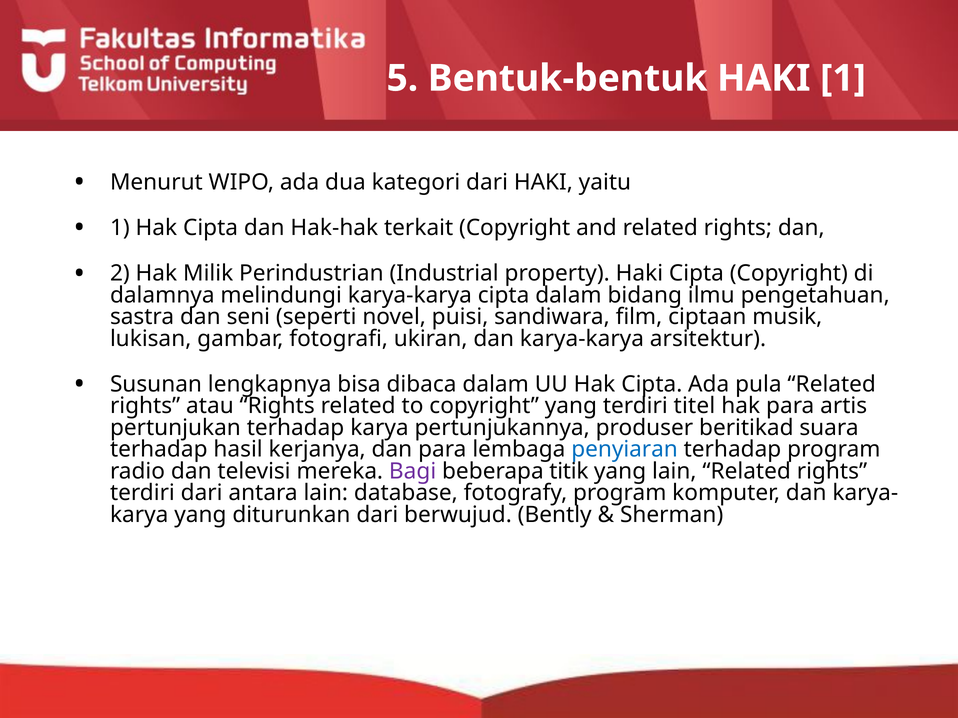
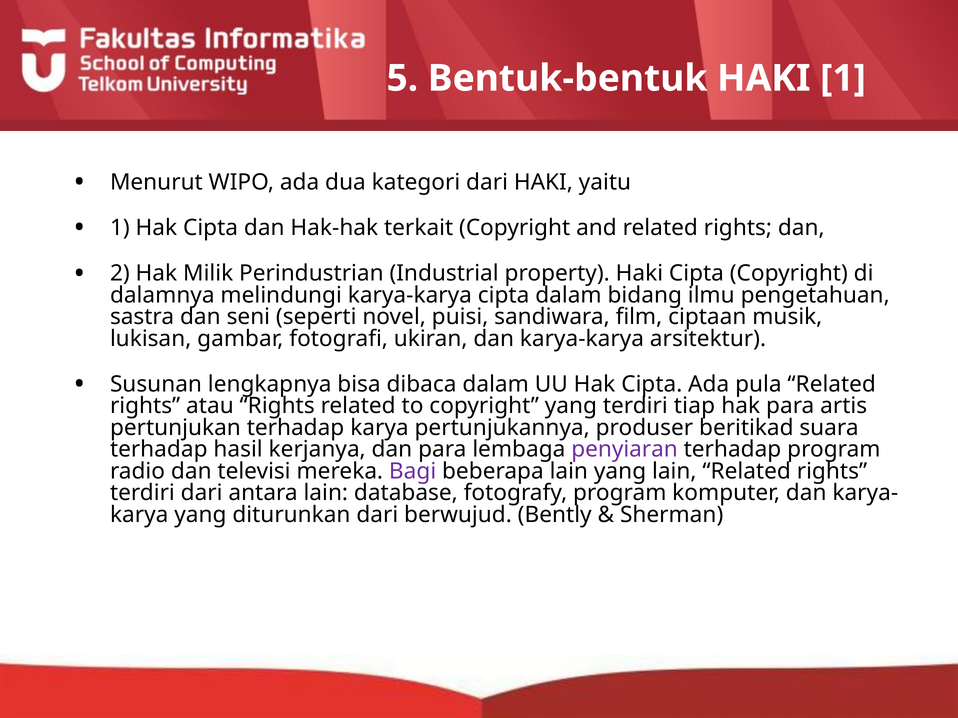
titel: titel -> tiap
penyiaran colour: blue -> purple
beberapa titik: titik -> lain
